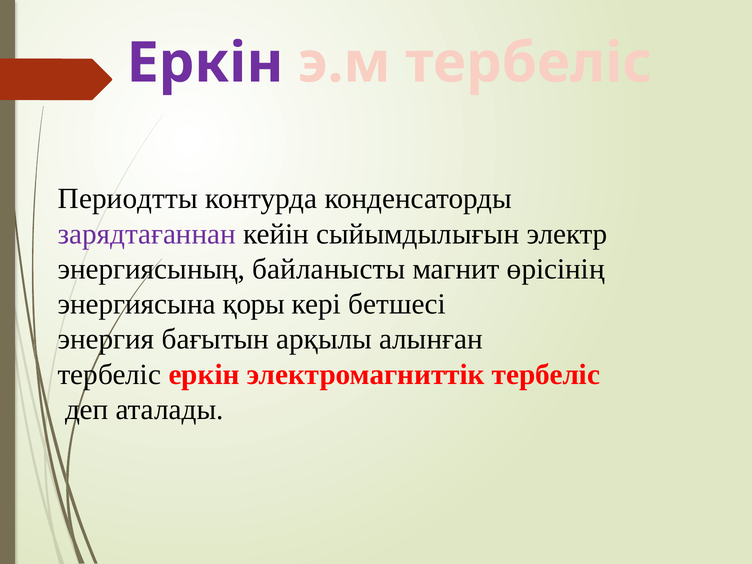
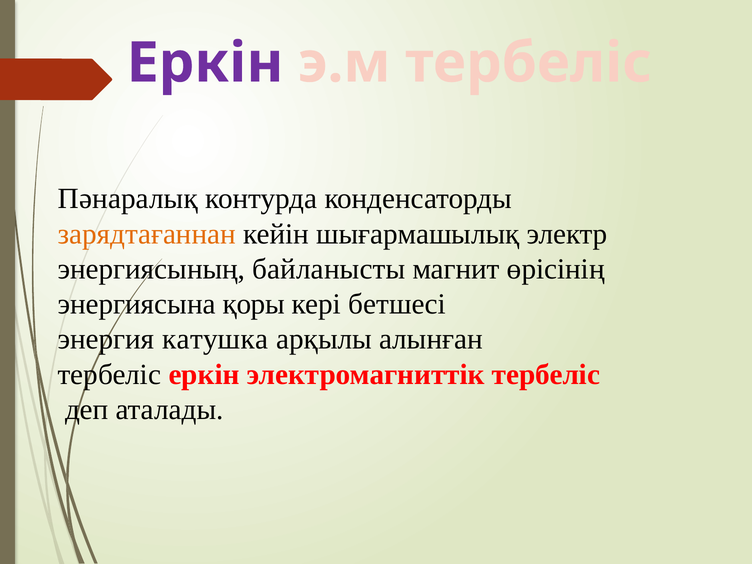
Периодтты: Периодтты -> Пәнаралық
зарядтағаннан colour: purple -> orange
сыйымдылығын: сыйымдылығын -> шығармашылық
бағытын: бағытын -> катушка
